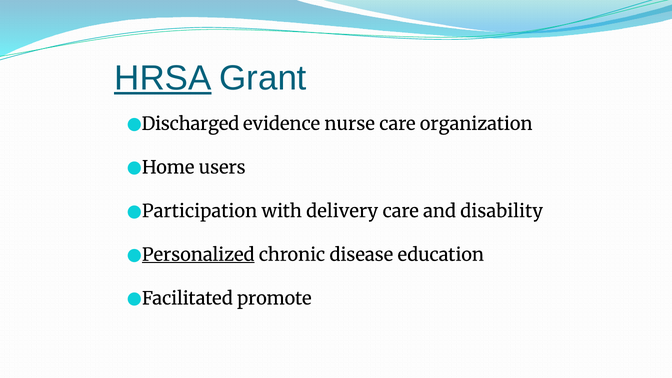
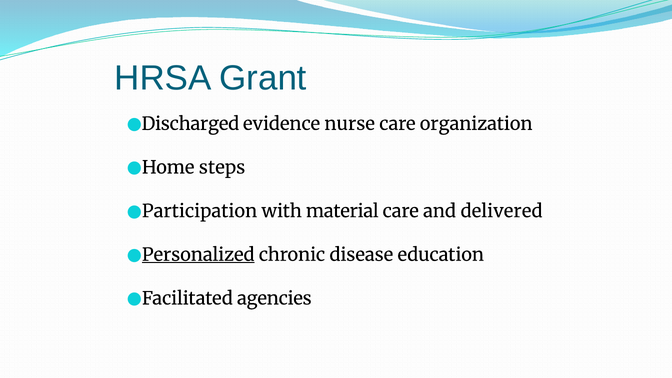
HRSA underline: present -> none
users: users -> steps
delivery: delivery -> material
disability: disability -> delivered
promote: promote -> agencies
